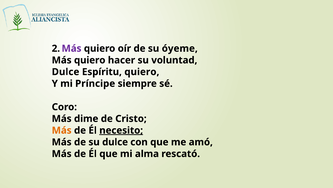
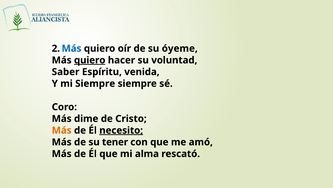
Más at (72, 48) colour: purple -> blue
quiero at (90, 60) underline: none -> present
Dulce at (66, 72): Dulce -> Saber
Espíritu quiero: quiero -> venida
mi Príncipe: Príncipe -> Siempre
su dulce: dulce -> tener
